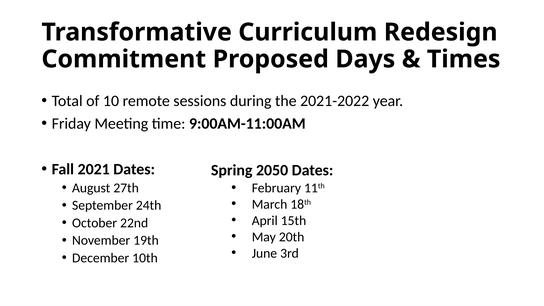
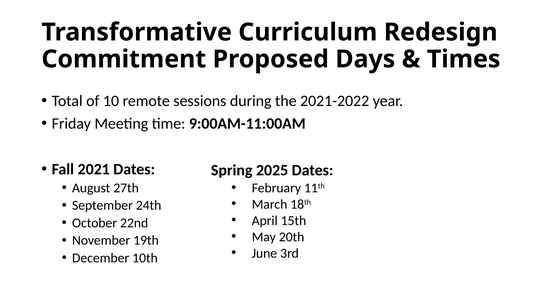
2050: 2050 -> 2025
